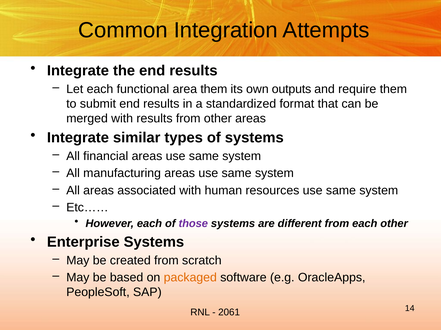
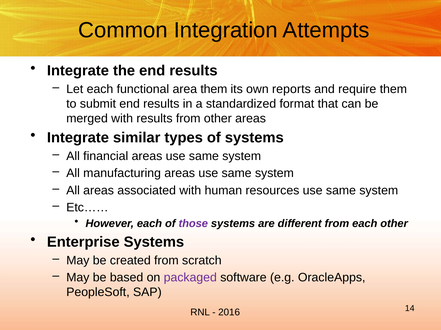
outputs: outputs -> reports
packaged colour: orange -> purple
2061: 2061 -> 2016
